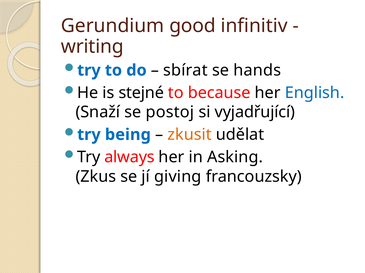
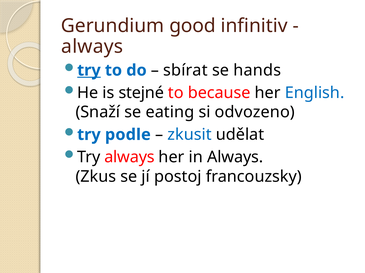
writing at (92, 47): writing -> always
try at (89, 70) underline: none -> present
postoj: postoj -> eating
vyjadřující: vyjadřující -> odvozeno
being: being -> podle
zkusit colour: orange -> blue
in Asking: Asking -> Always
giving: giving -> postoj
